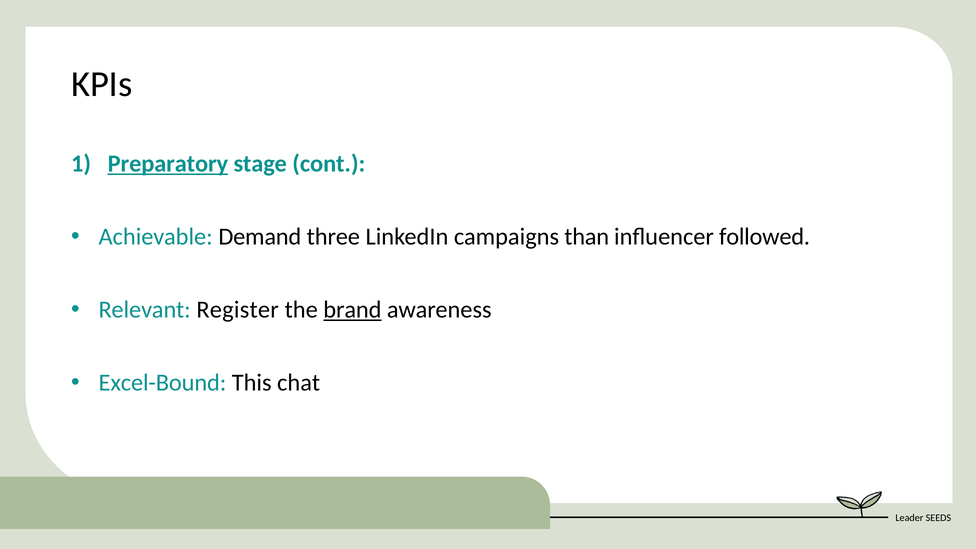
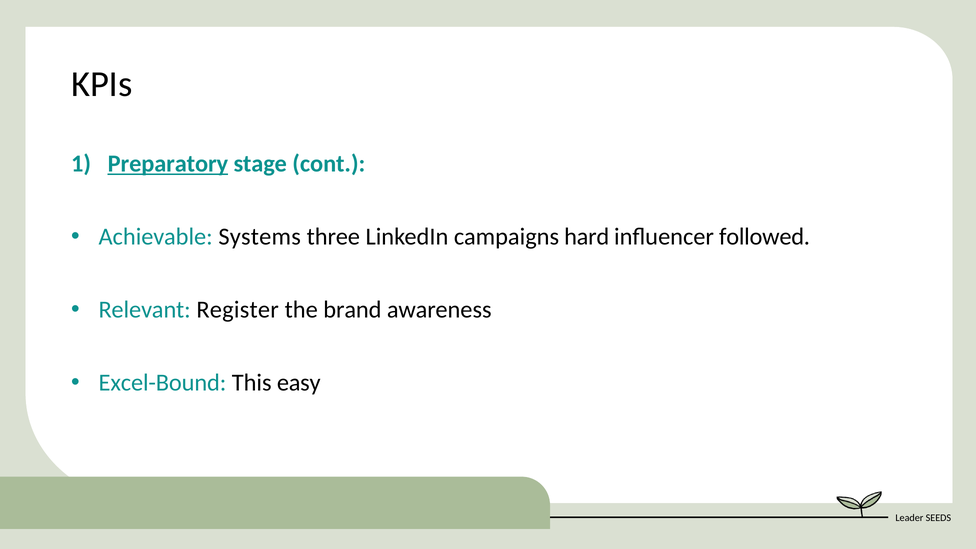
Demand: Demand -> Systems
than: than -> hard
brand underline: present -> none
chat: chat -> easy
